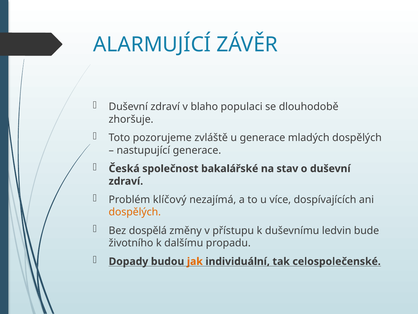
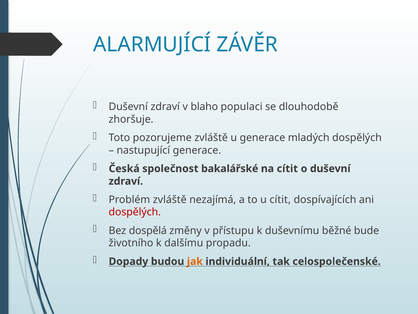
na stav: stav -> cítit
Problém klíčový: klíčový -> zvláště
u více: více -> cítit
dospělých at (135, 212) colour: orange -> red
ledvin: ledvin -> běžné
